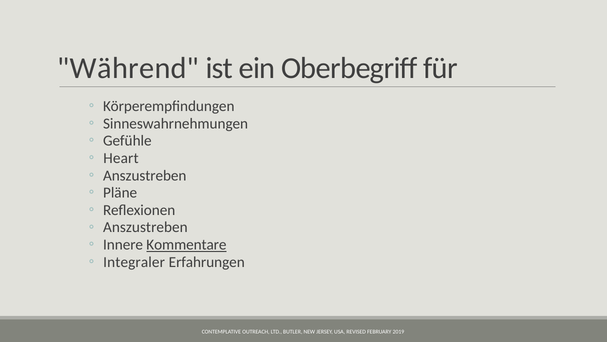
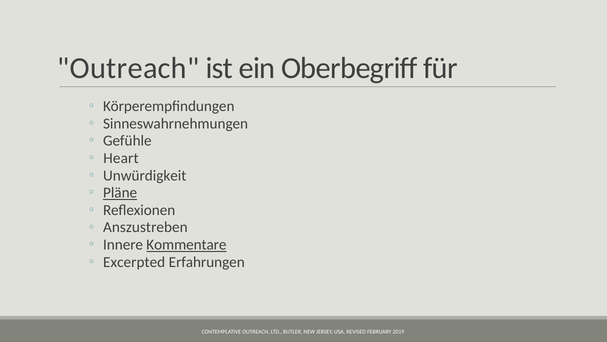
Während at (128, 68): Während -> Outreach
Anszustreben at (145, 175): Anszustreben -> Unwürdigkeit
Pläne underline: none -> present
Integraler: Integraler -> Excerpted
